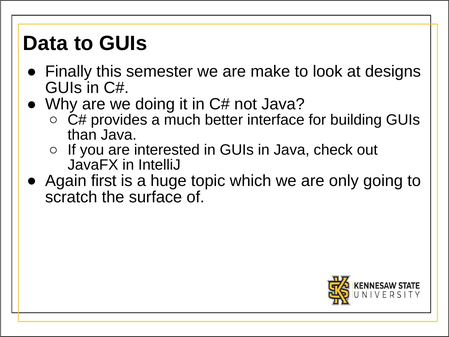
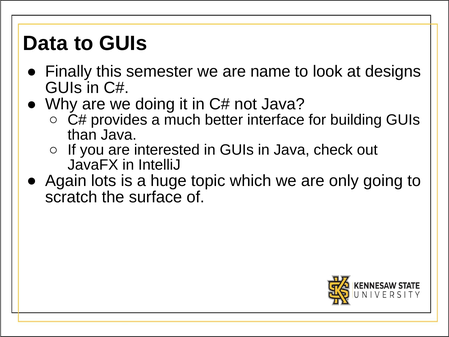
make: make -> name
first: first -> lots
